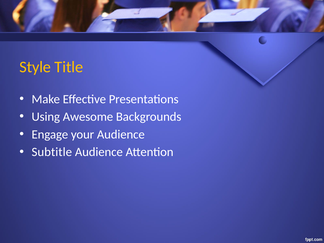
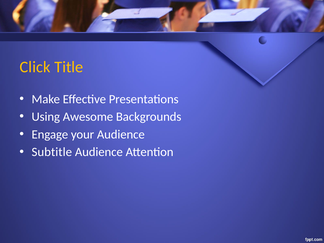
Style: Style -> Click
